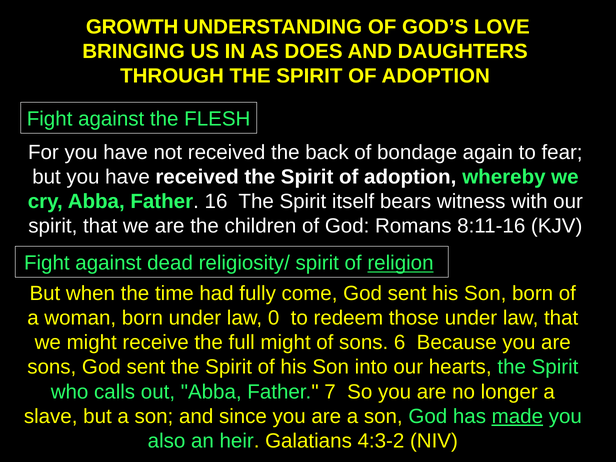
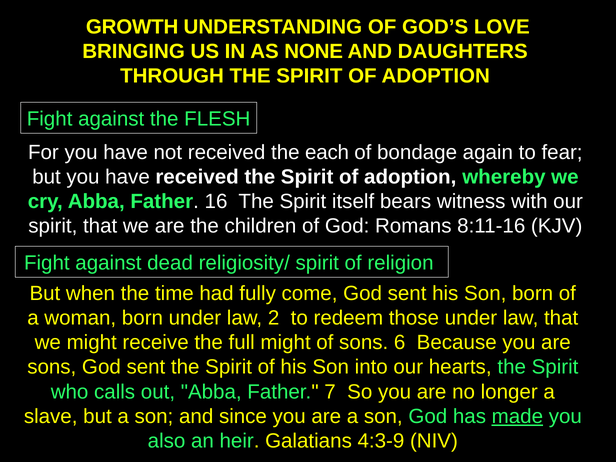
DOES: DOES -> NONE
back: back -> each
religion underline: present -> none
0: 0 -> 2
4:3-2: 4:3-2 -> 4:3-9
